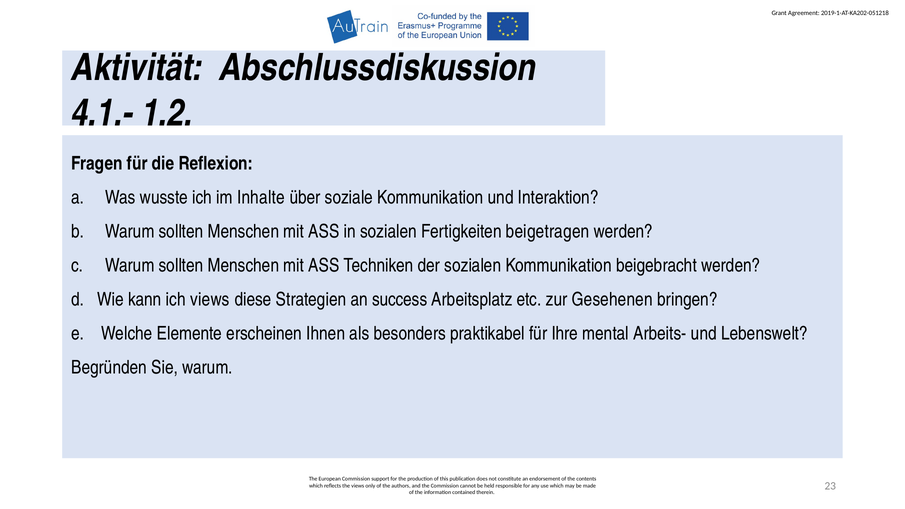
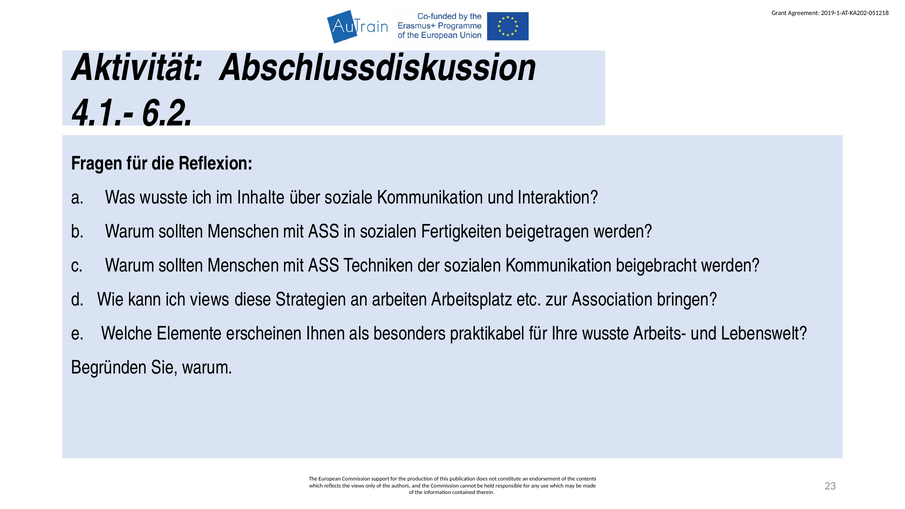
1.2: 1.2 -> 6.2
success: success -> arbeiten
Gesehenen: Gesehenen -> Association
Ihre mental: mental -> wusste
